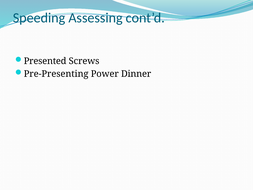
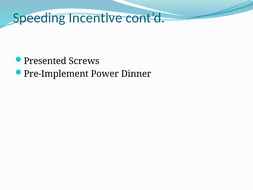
Assessing: Assessing -> Incentive
Pre-Presenting: Pre-Presenting -> Pre-Implement
